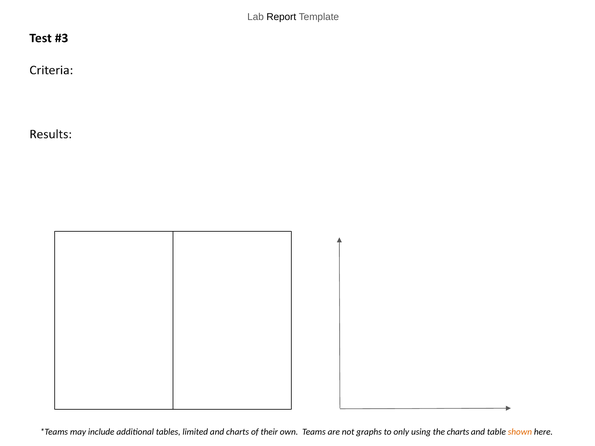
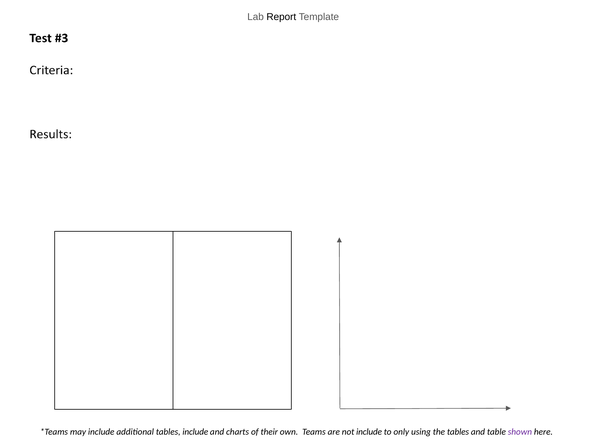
tables limited: limited -> include
not graphs: graphs -> include
the charts: charts -> tables
shown colour: orange -> purple
